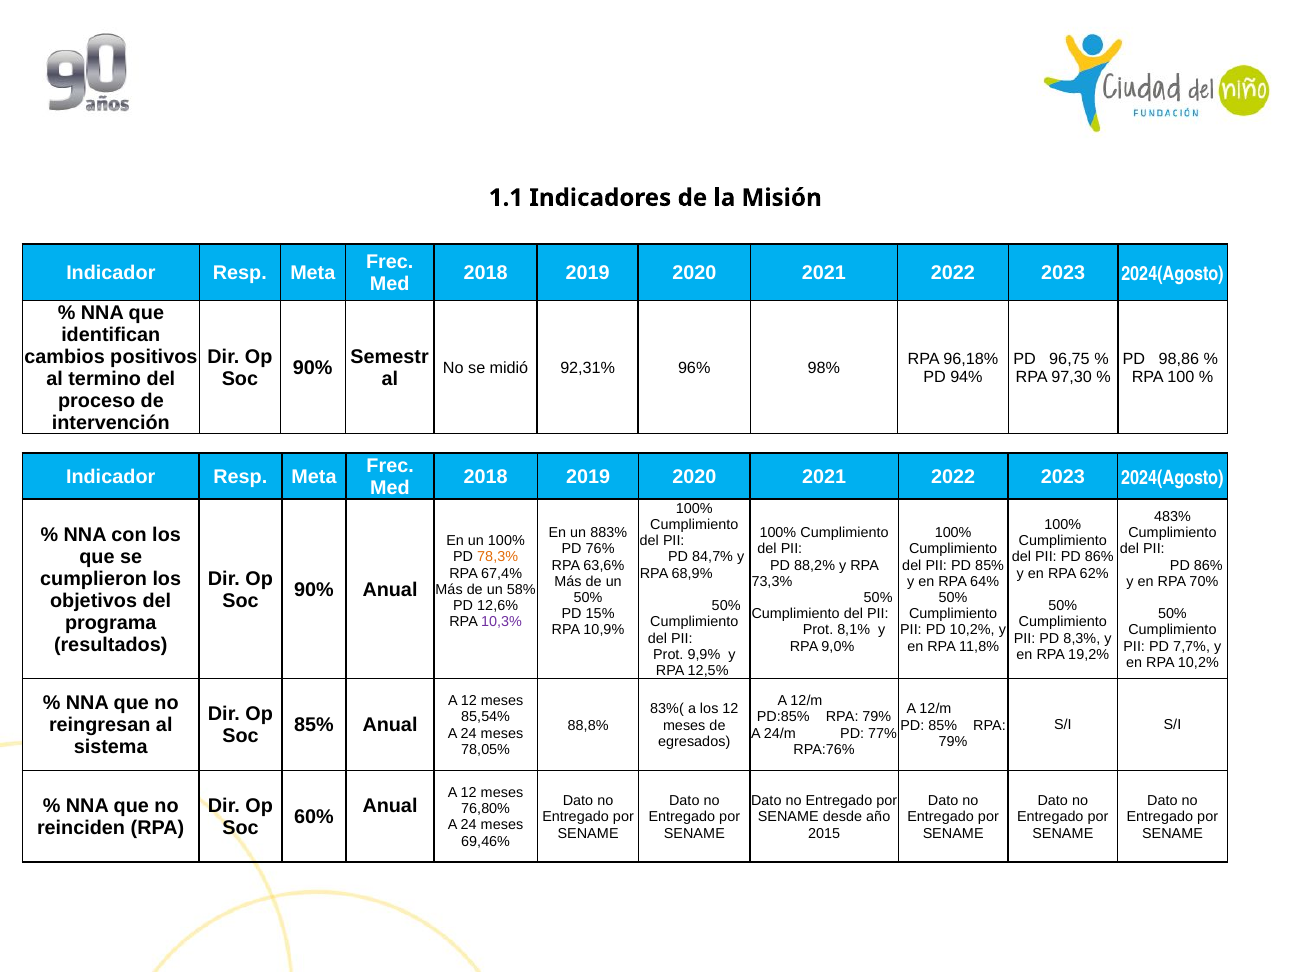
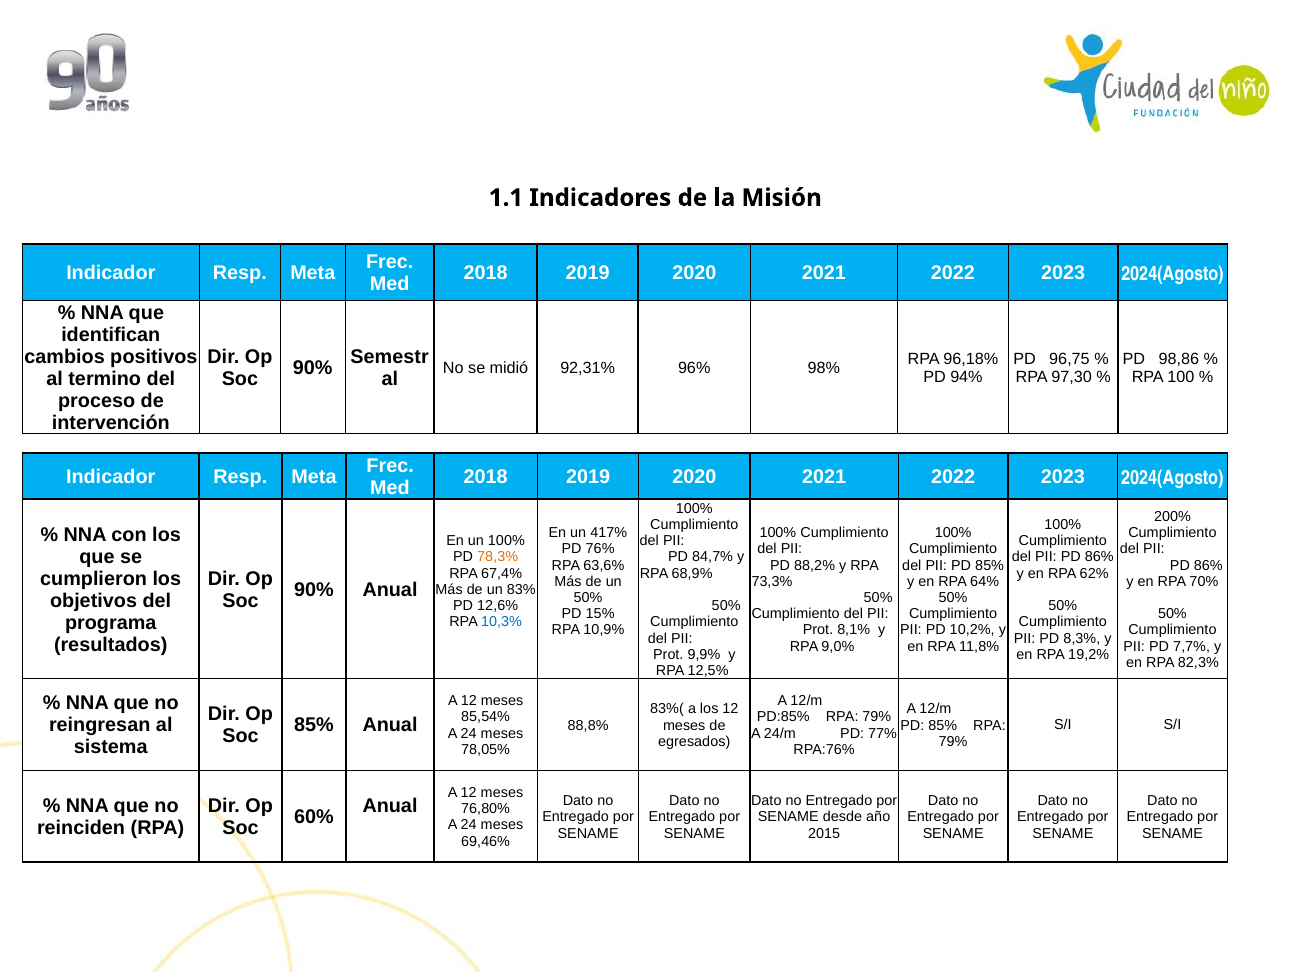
483%: 483% -> 200%
883%: 883% -> 417%
58%: 58% -> 83%
10,3% colour: purple -> blue
RPA 10,2%: 10,2% -> 82,3%
